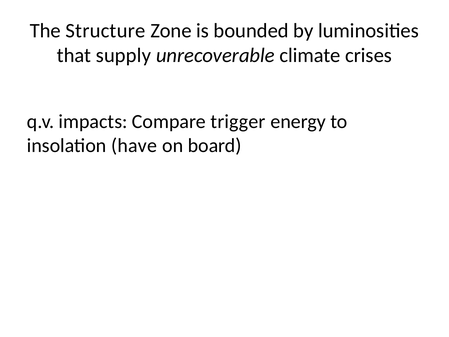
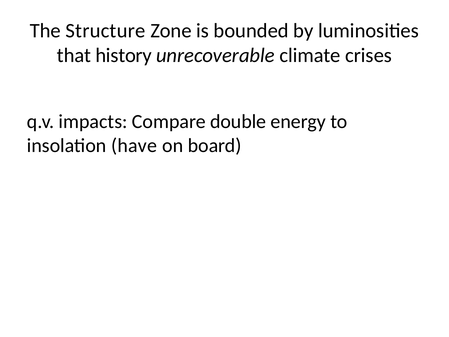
supply: supply -> history
trigger: trigger -> double
